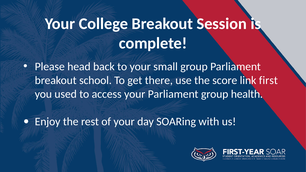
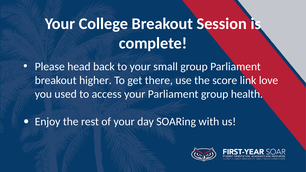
school: school -> higher
first: first -> love
